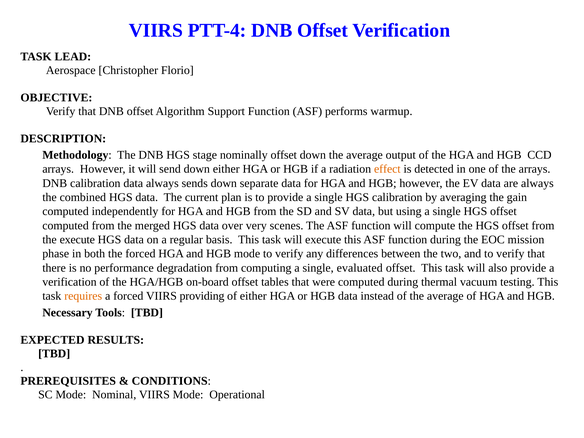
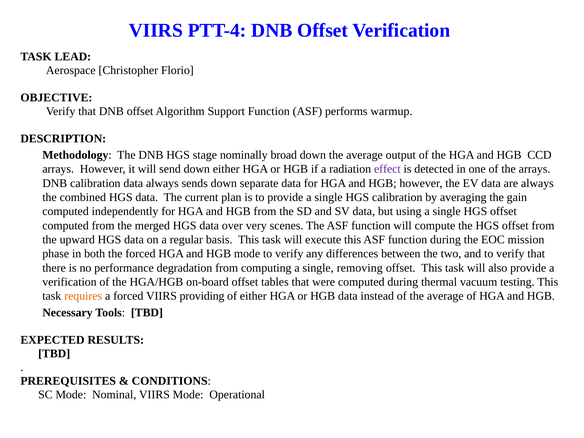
nominally offset: offset -> broad
effect colour: orange -> purple
the execute: execute -> upward
evaluated: evaluated -> removing
